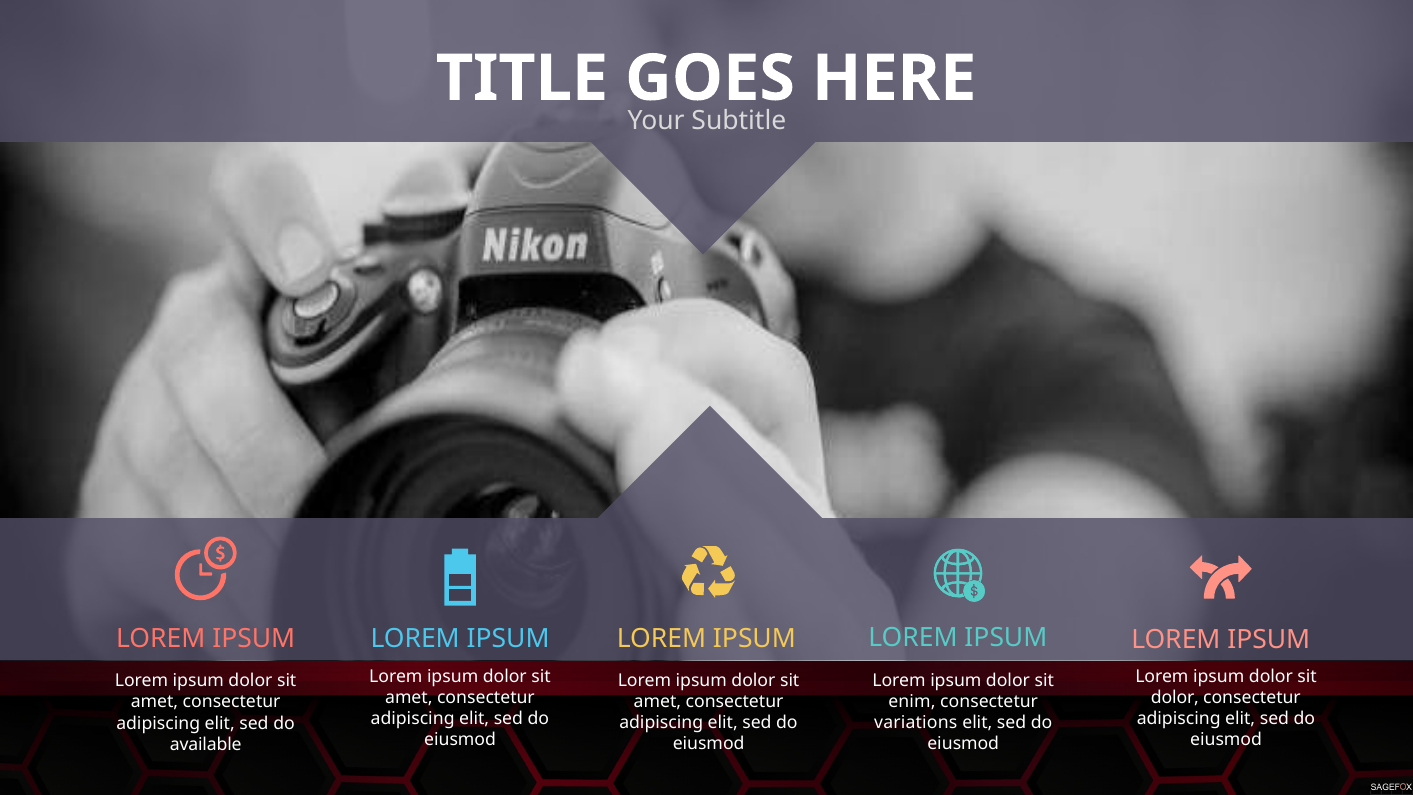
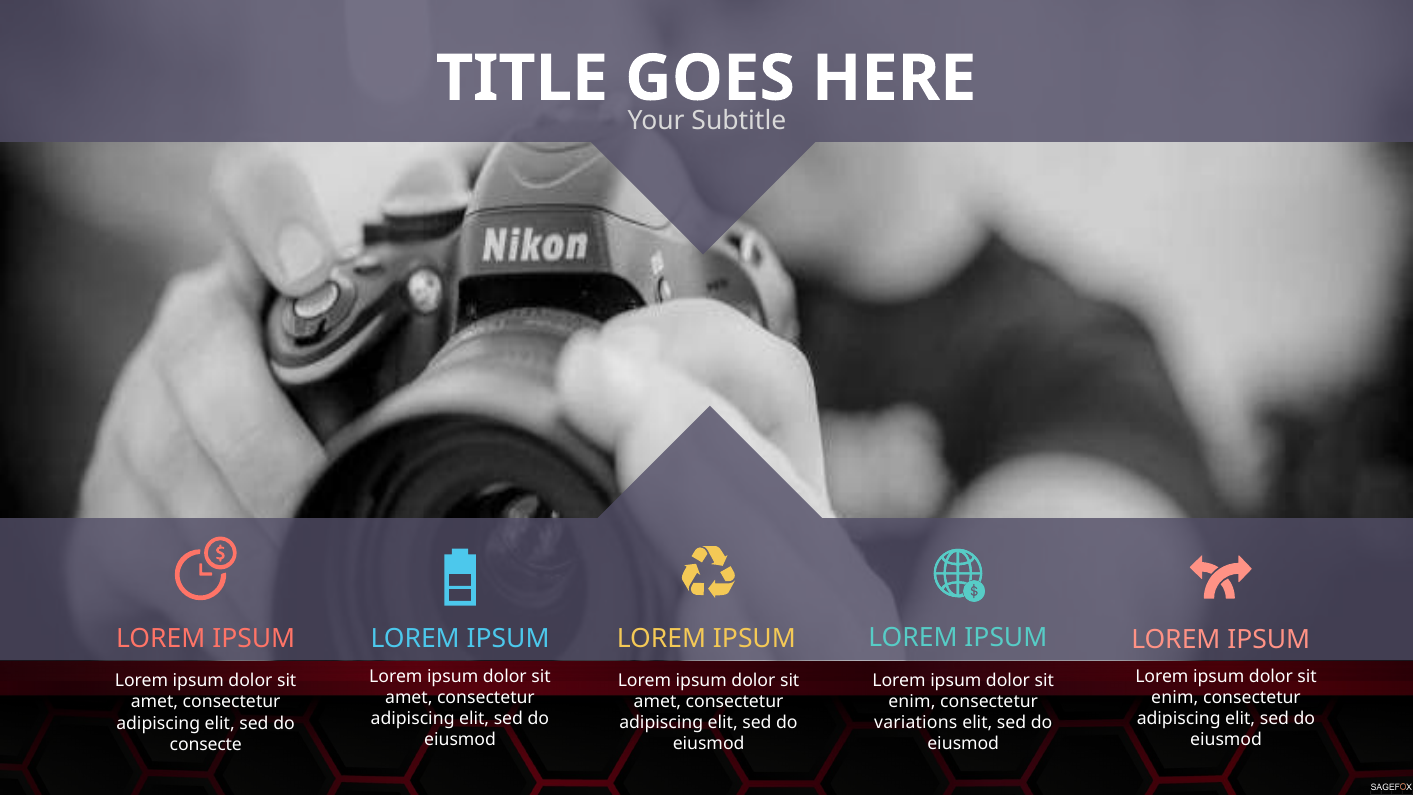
dolor at (1175, 697): dolor -> enim
available: available -> consecte
